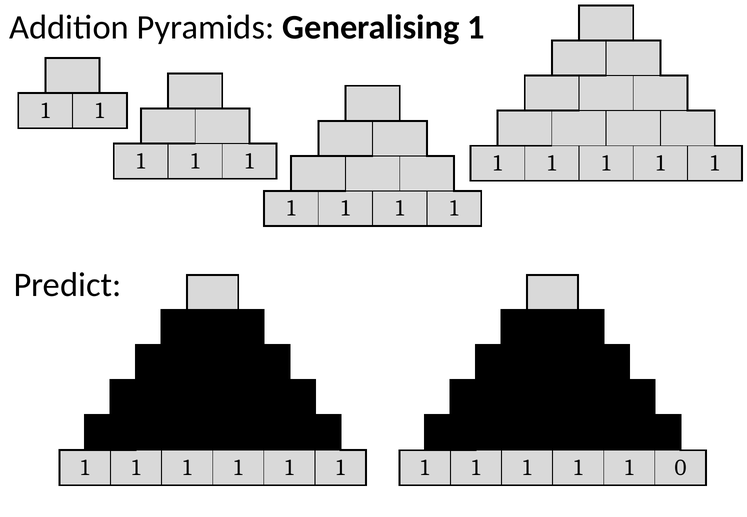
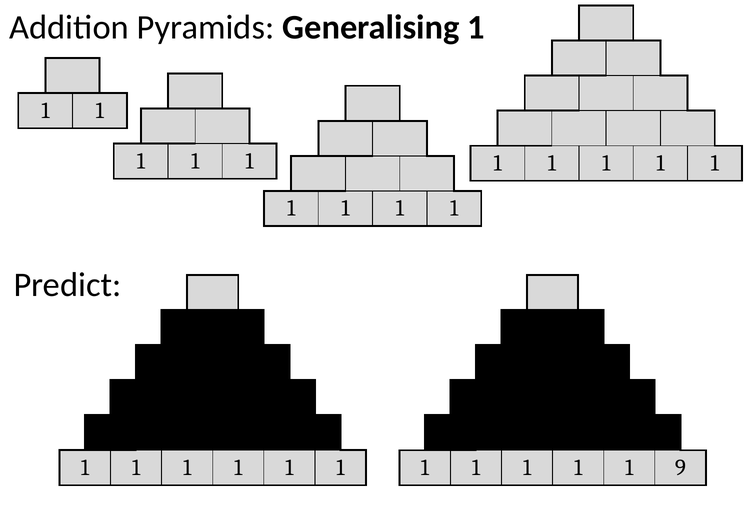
0: 0 -> 9
